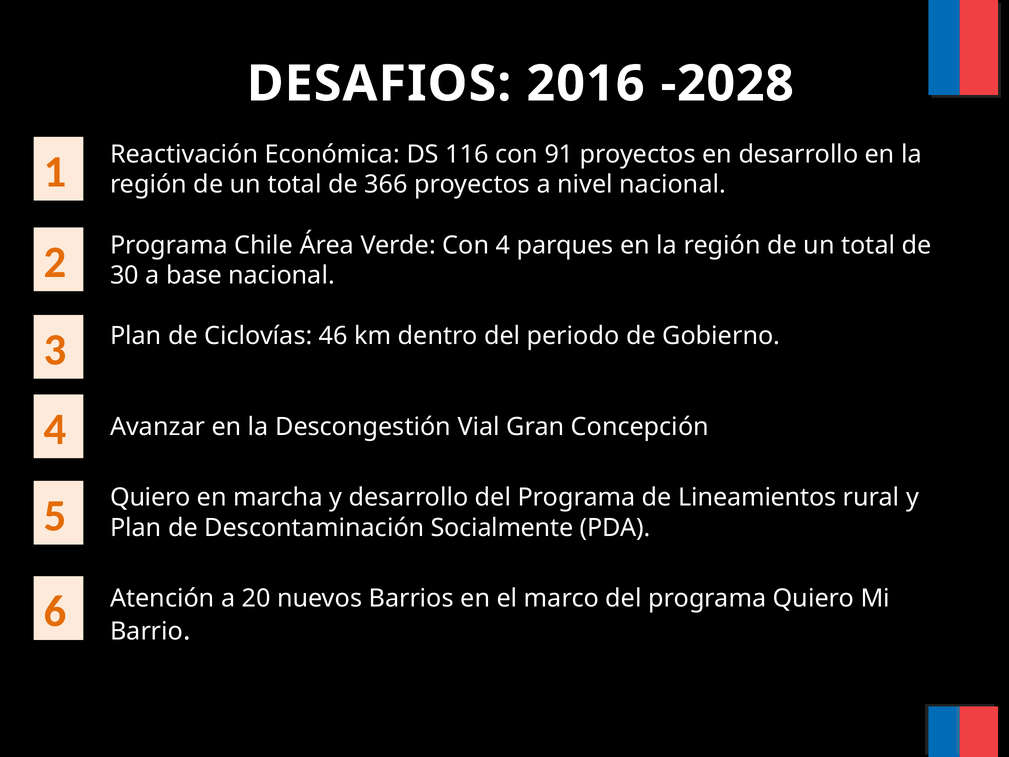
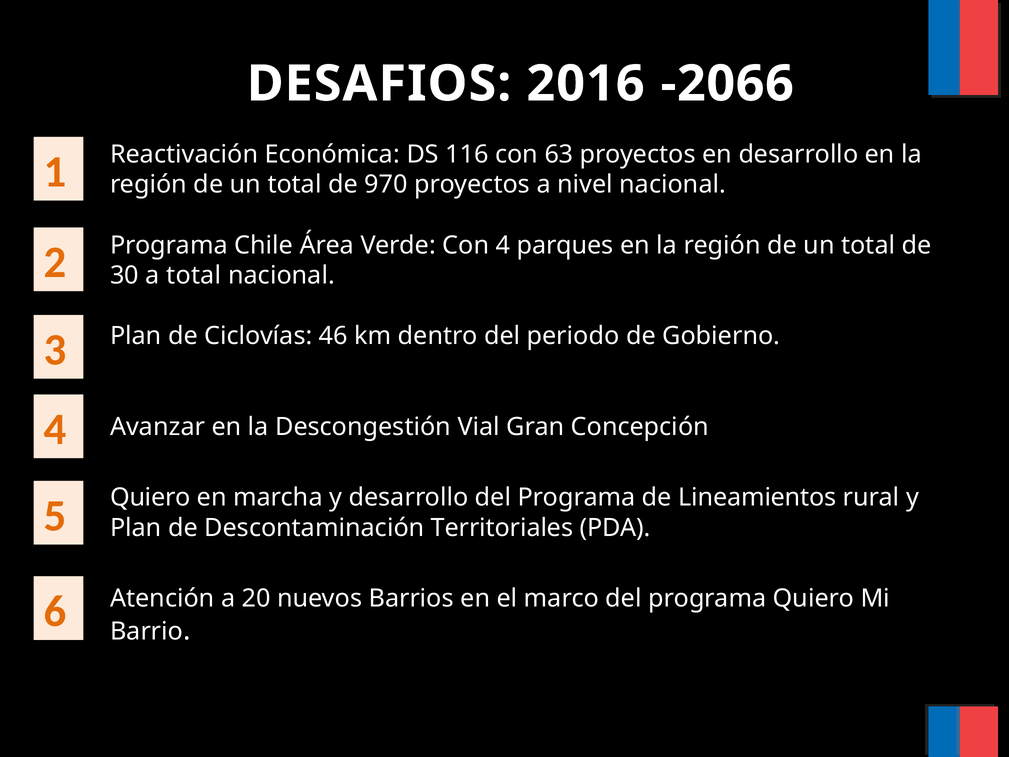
-2028: -2028 -> -2066
91: 91 -> 63
366: 366 -> 970
a base: base -> total
Socialmente: Socialmente -> Territoriales
